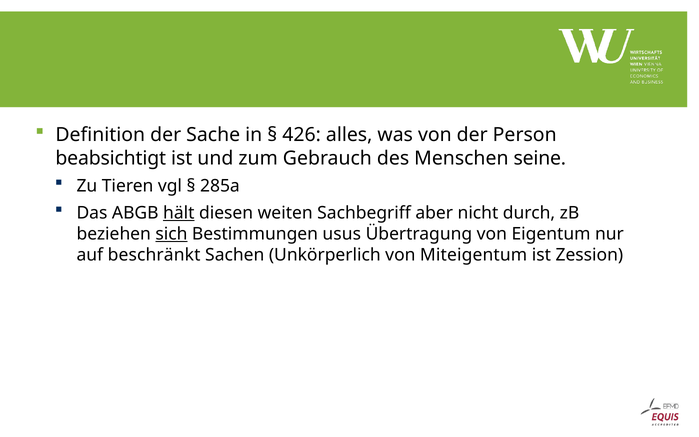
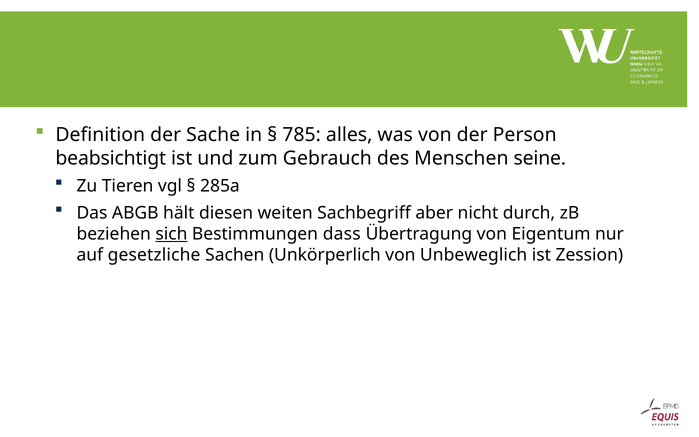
426: 426 -> 785
hält underline: present -> none
usus: usus -> dass
beschränkt: beschränkt -> gesetzliche
Miteigentum: Miteigentum -> Unbeweglich
